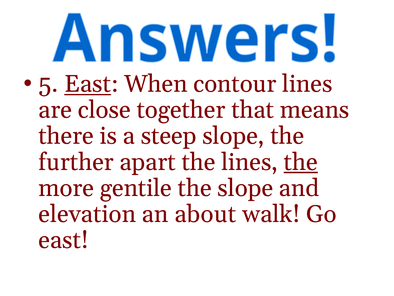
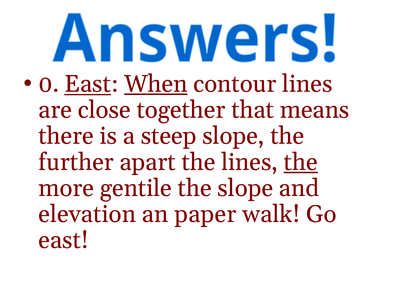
5: 5 -> 0
When underline: none -> present
about: about -> paper
